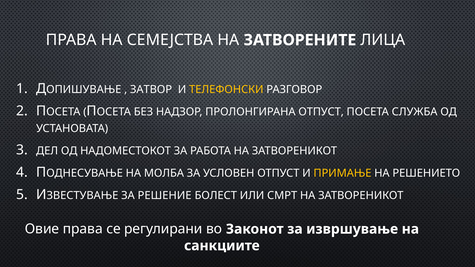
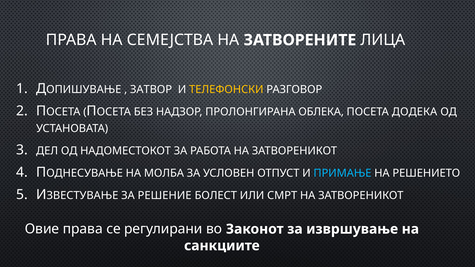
ПРОЛОНГИРАНА ОТПУСТ: ОТПУСТ -> ОБЛЕКА
СЛУЖБА: СЛУЖБА -> ДОДЕКА
ПРИМАЊЕ colour: yellow -> light blue
